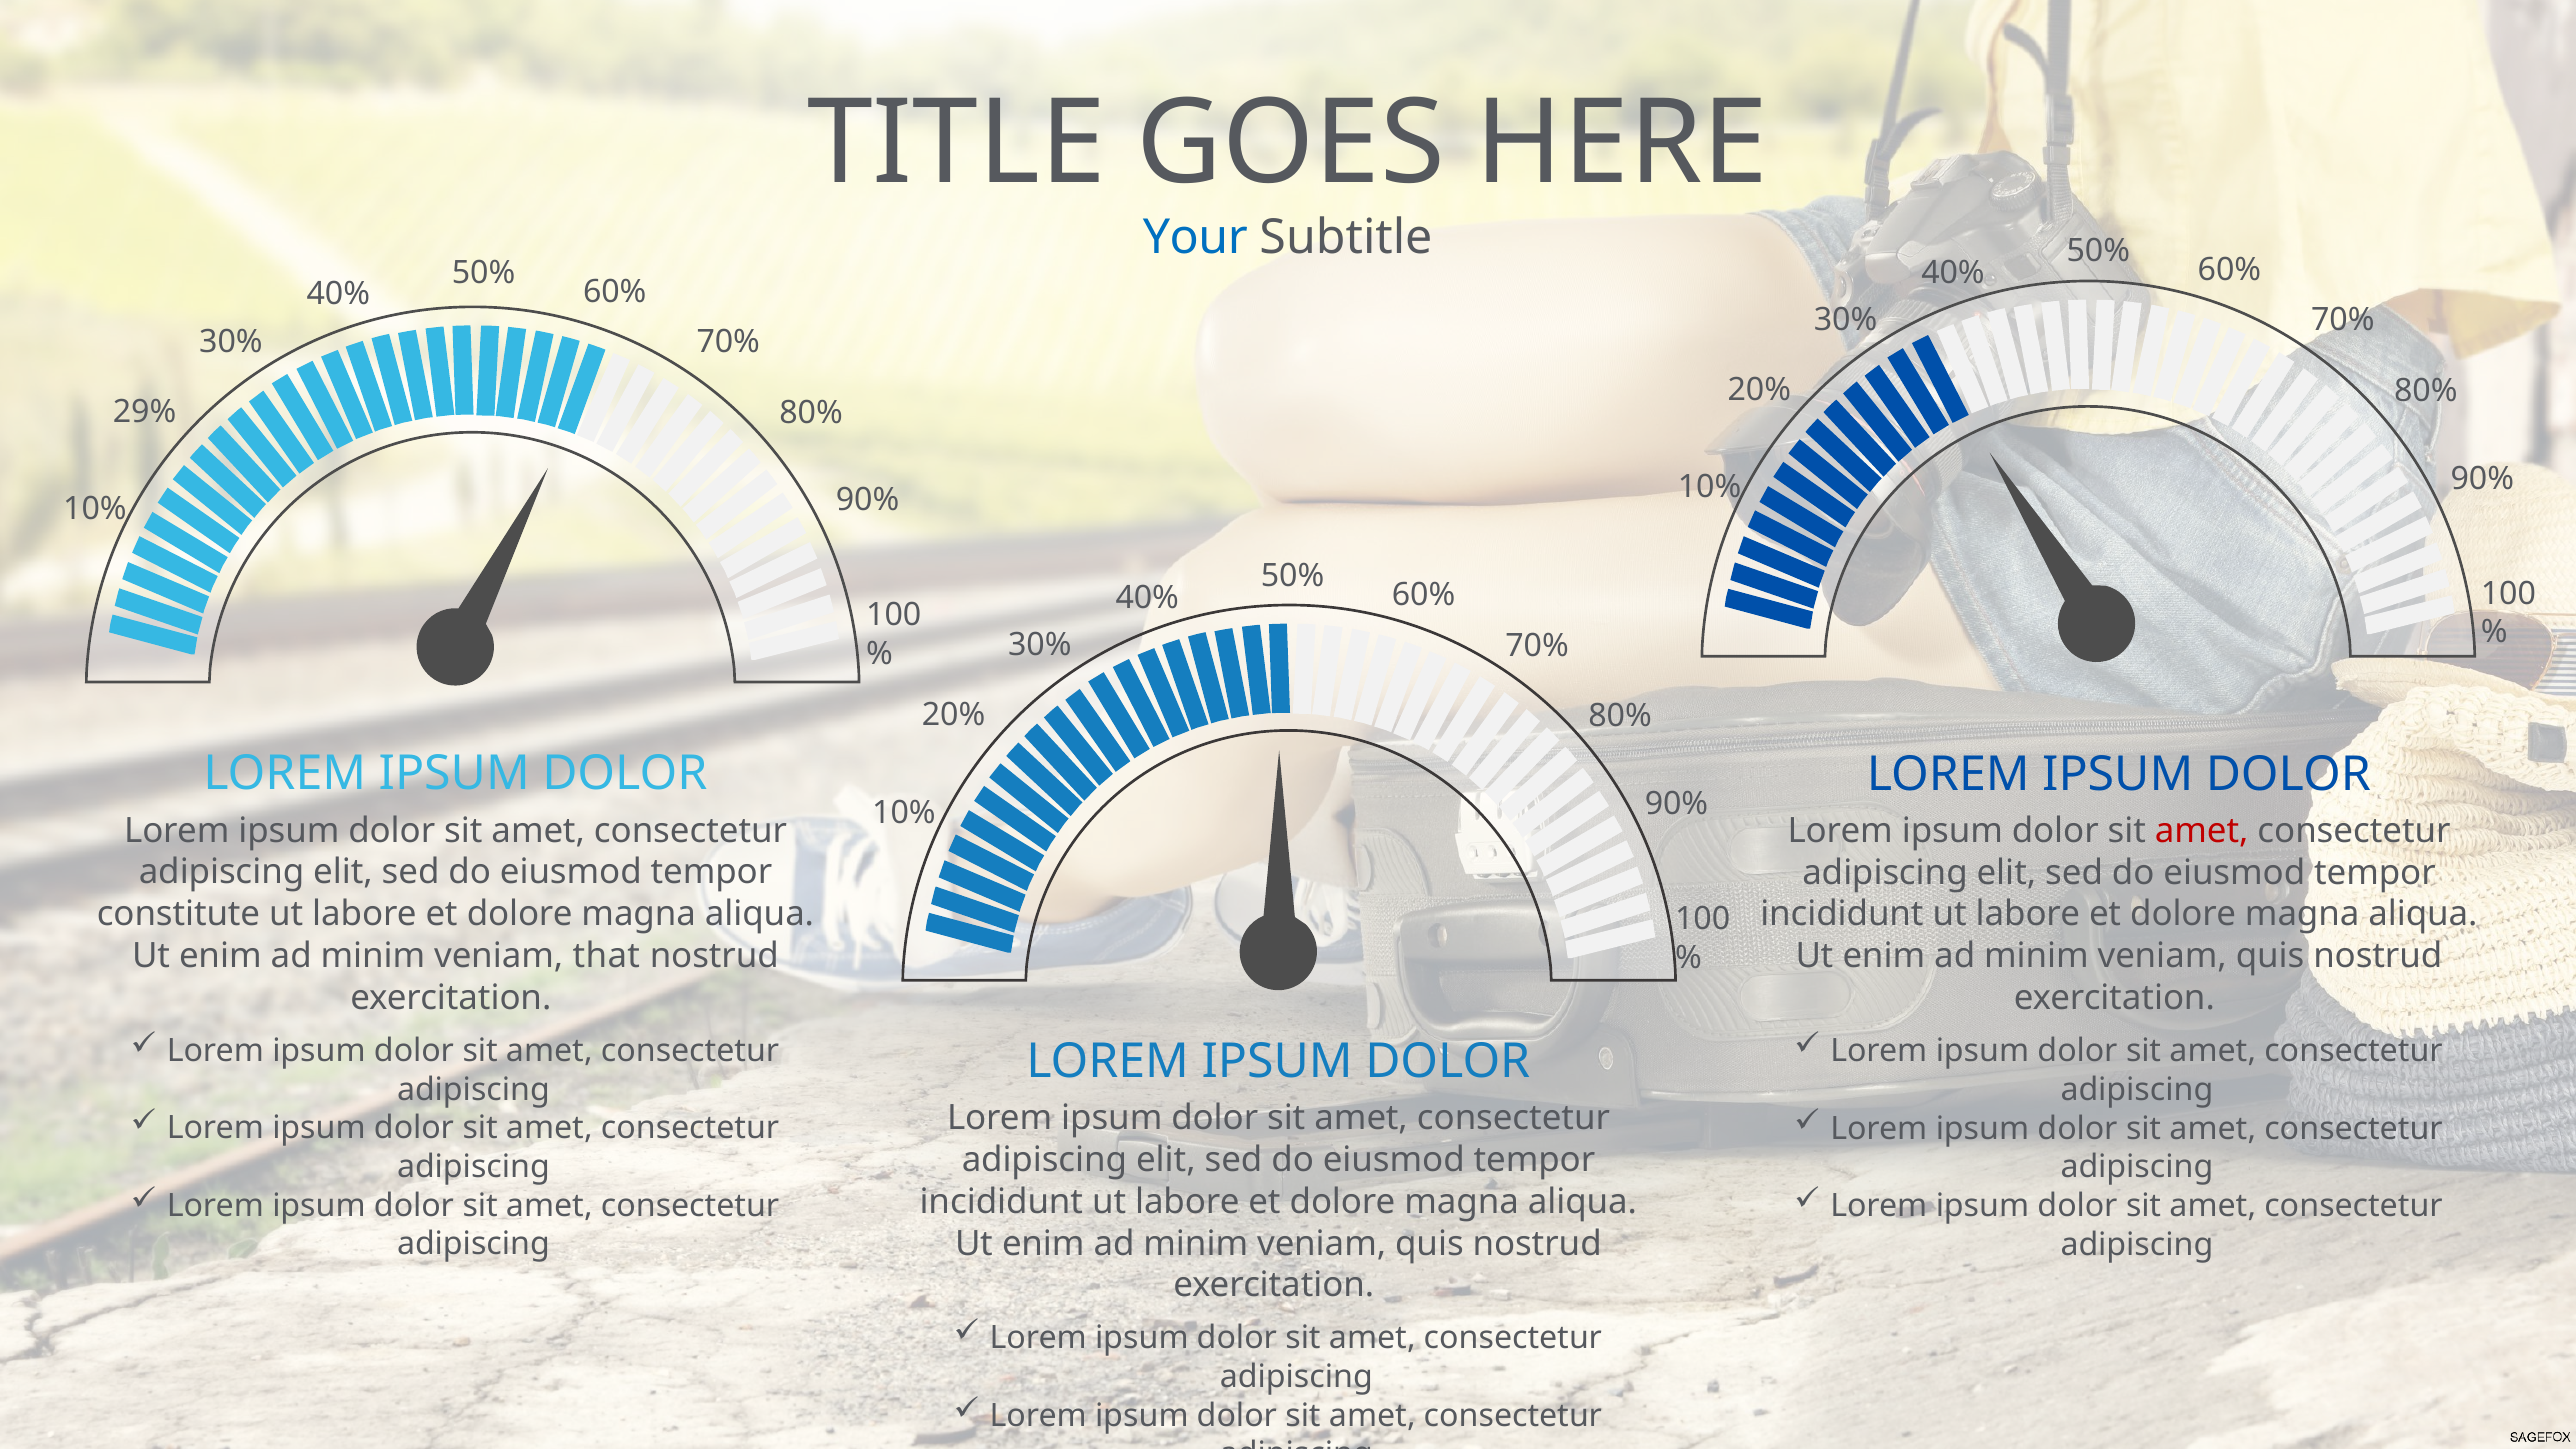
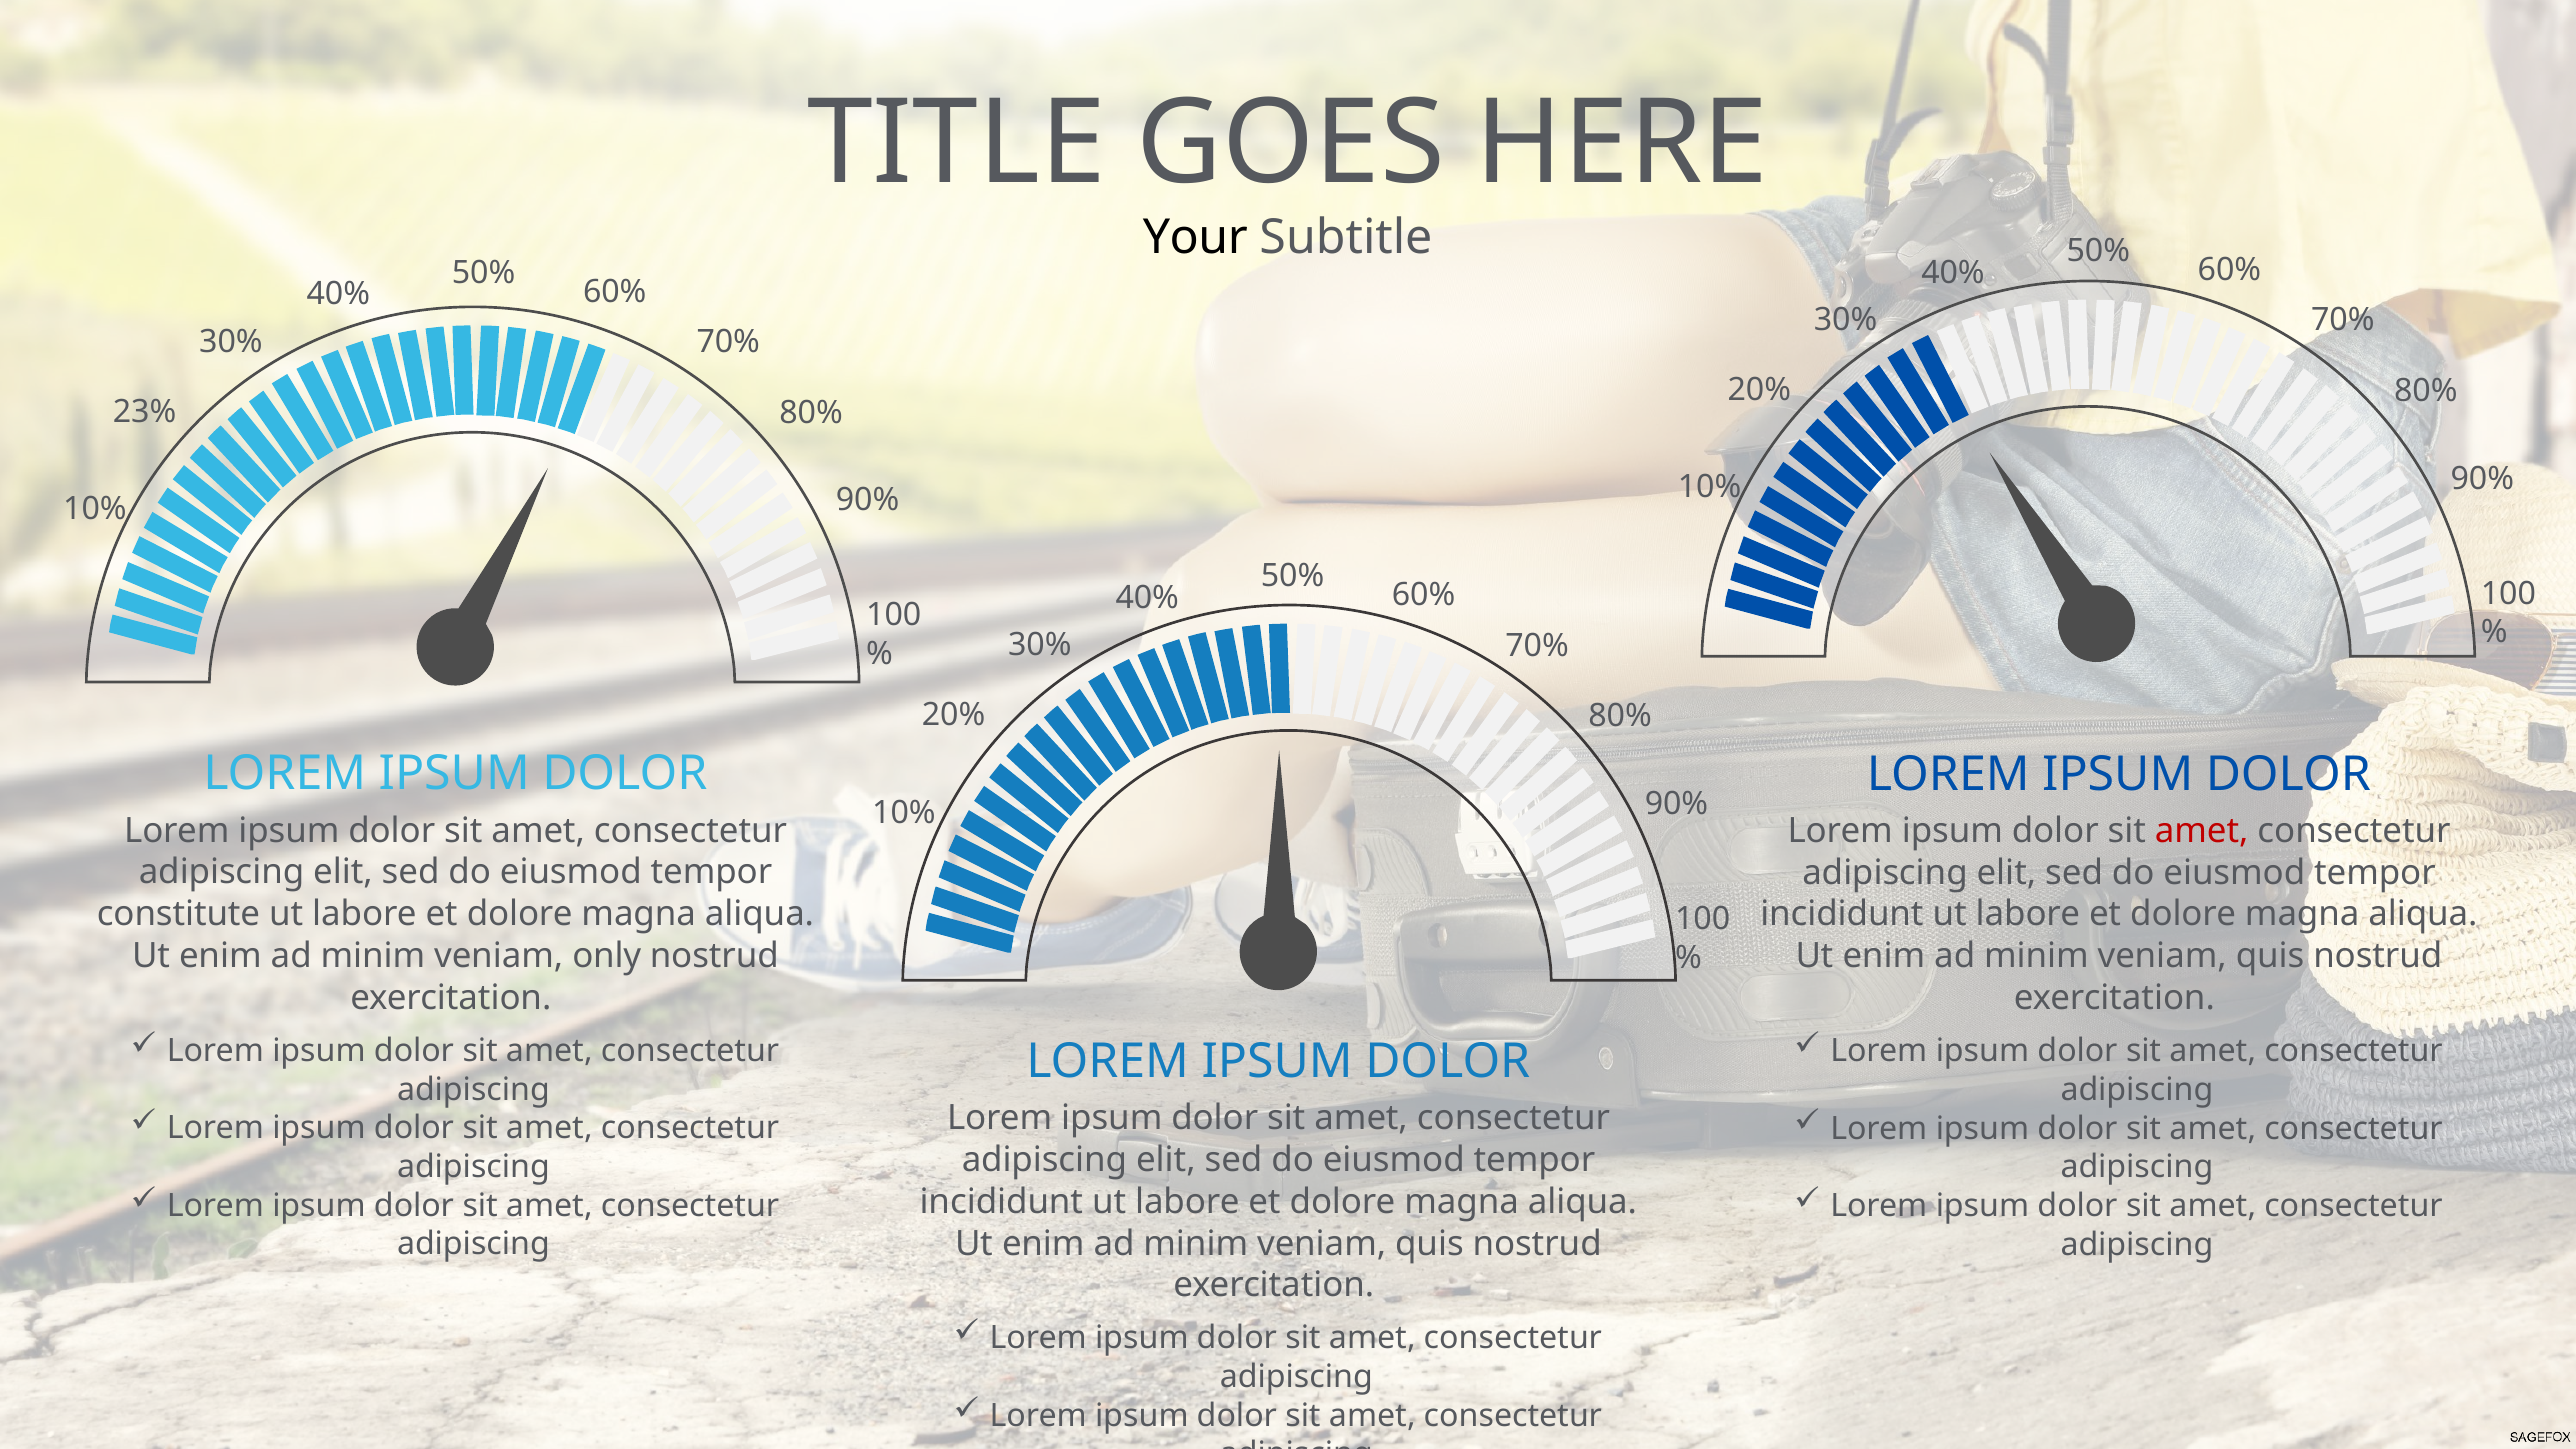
Your colour: blue -> black
29%: 29% -> 23%
that: that -> only
